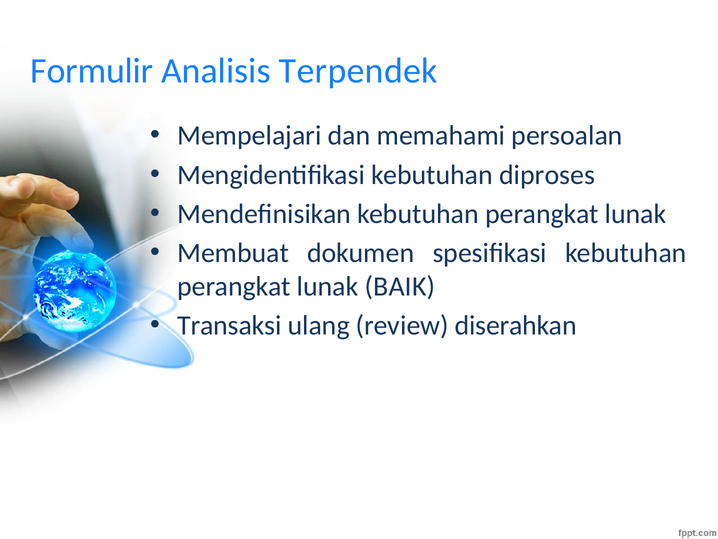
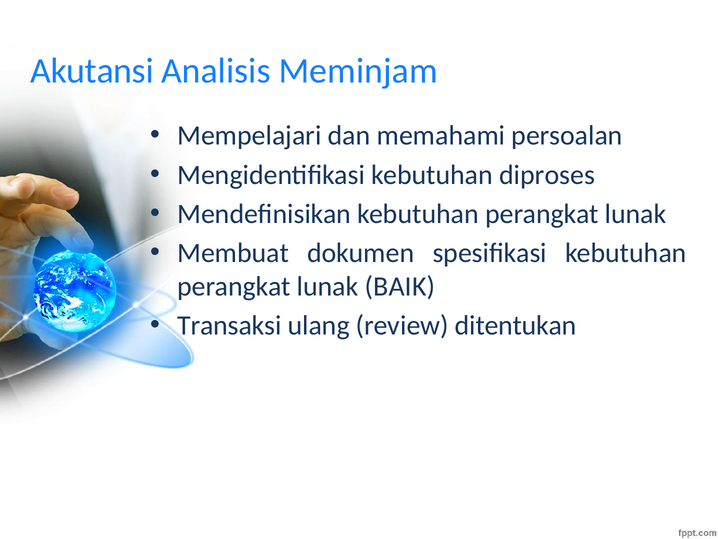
Formulir: Formulir -> Akutansi
Terpendek: Terpendek -> Meminjam
diserahkan: diserahkan -> ditentukan
